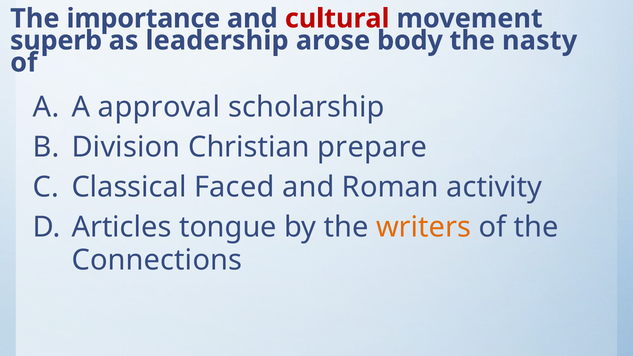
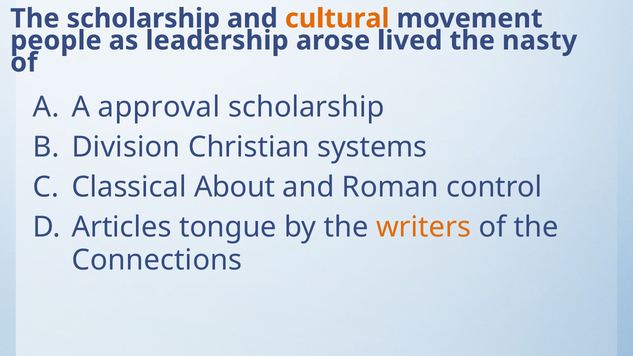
The importance: importance -> scholarship
cultural colour: red -> orange
superb: superb -> people
body: body -> lived
prepare: prepare -> systems
Faced: Faced -> About
activity: activity -> control
